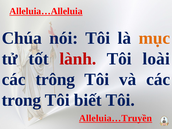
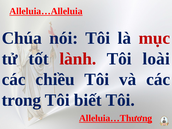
mục colour: orange -> red
trông: trông -> chiều
Alleluia…Truyền: Alleluia…Truyền -> Alleluia…Thương
